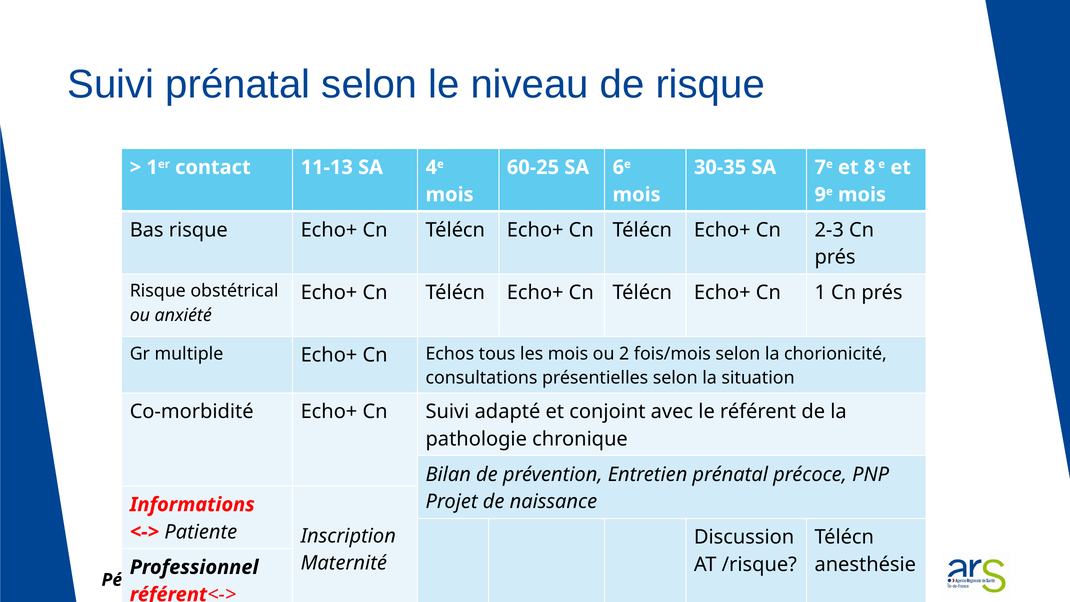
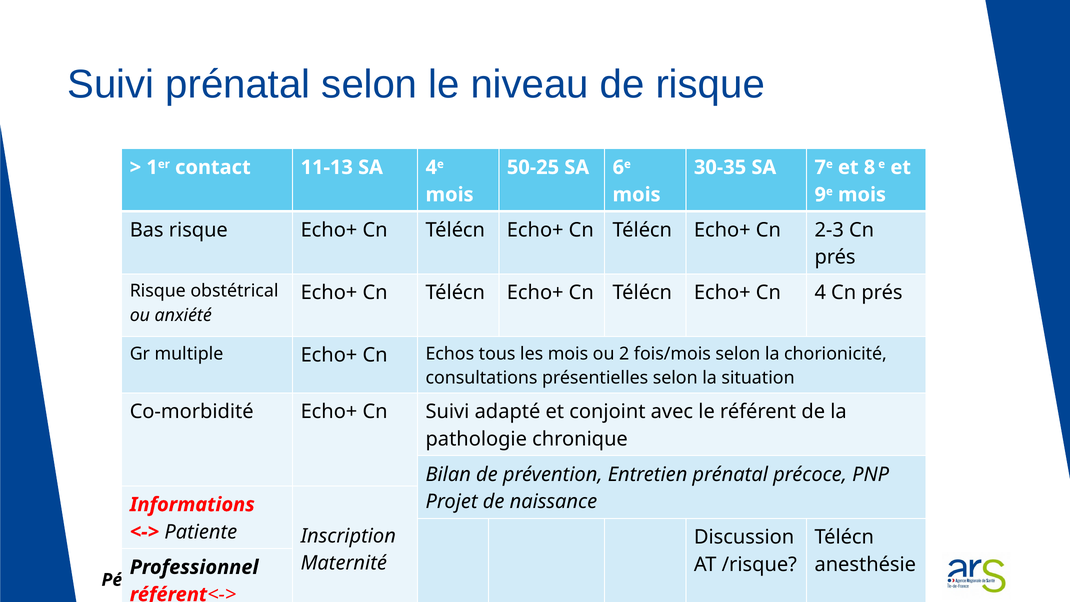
60-25: 60-25 -> 50-25
1: 1 -> 4
